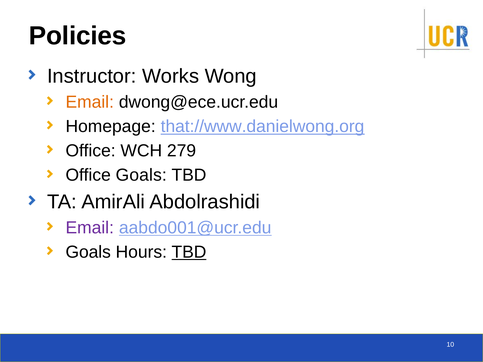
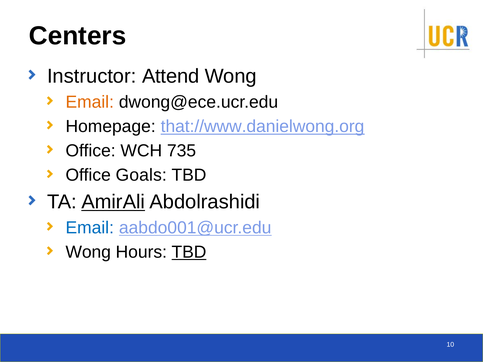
Policies: Policies -> Centers
Works: Works -> Attend
279: 279 -> 735
AmirAli underline: none -> present
Email at (90, 228) colour: purple -> blue
Goals at (88, 252): Goals -> Wong
